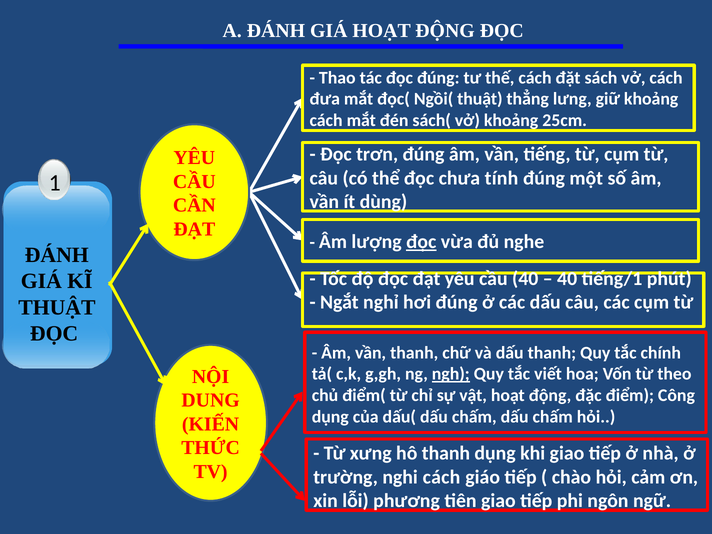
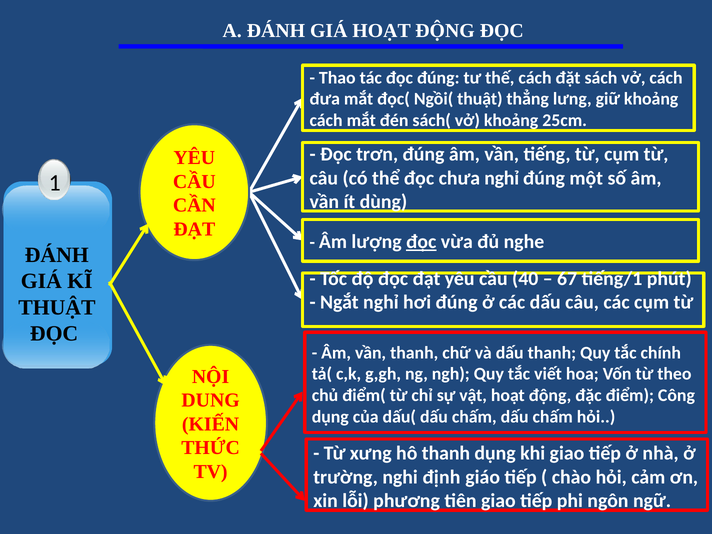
chưa tính: tính -> nghỉ
40 at (567, 279): 40 -> 67
ngh underline: present -> none
nghi cách: cách -> định
